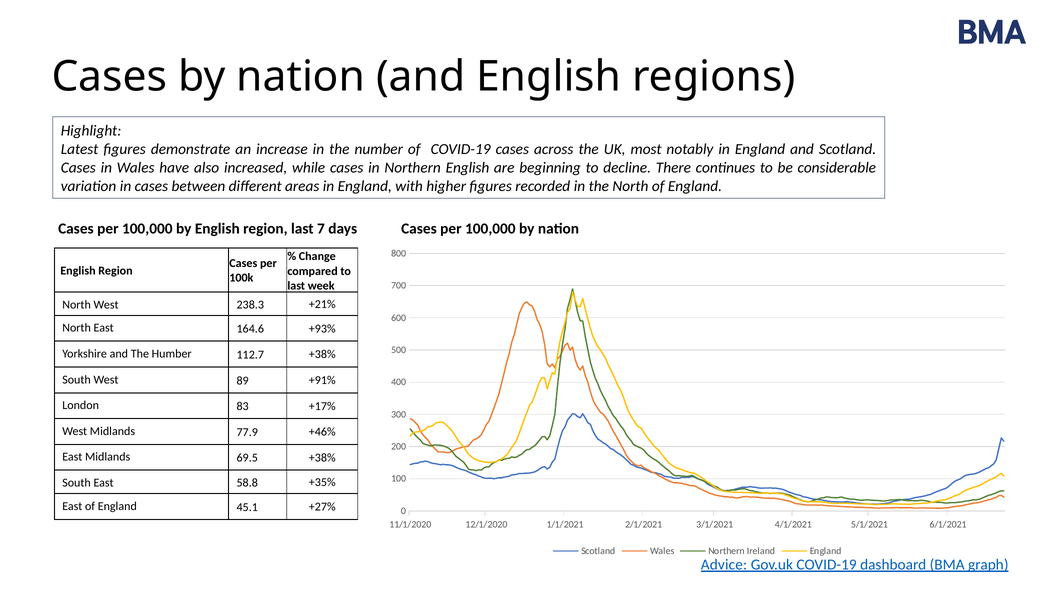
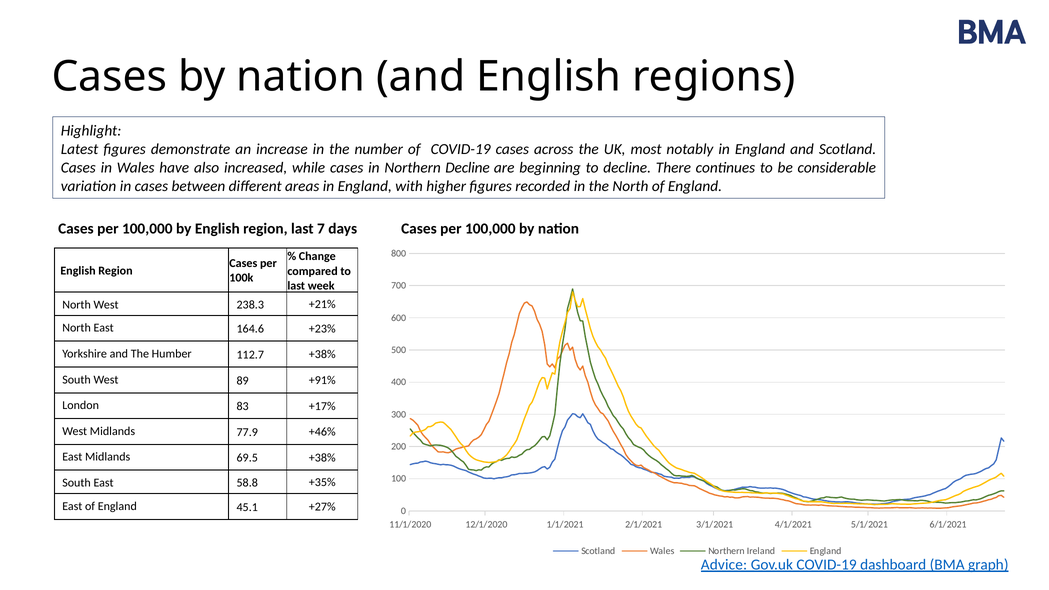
Northern English: English -> Decline
+93%: +93% -> +23%
